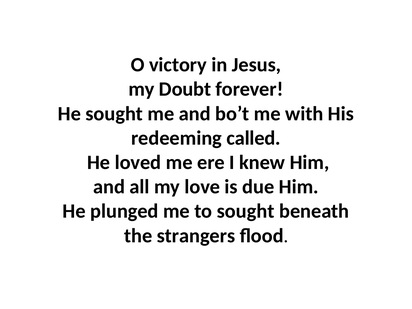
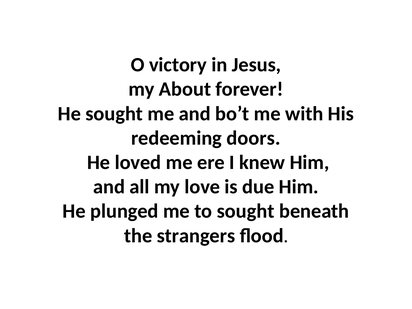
Doubt: Doubt -> About
called: called -> doors
